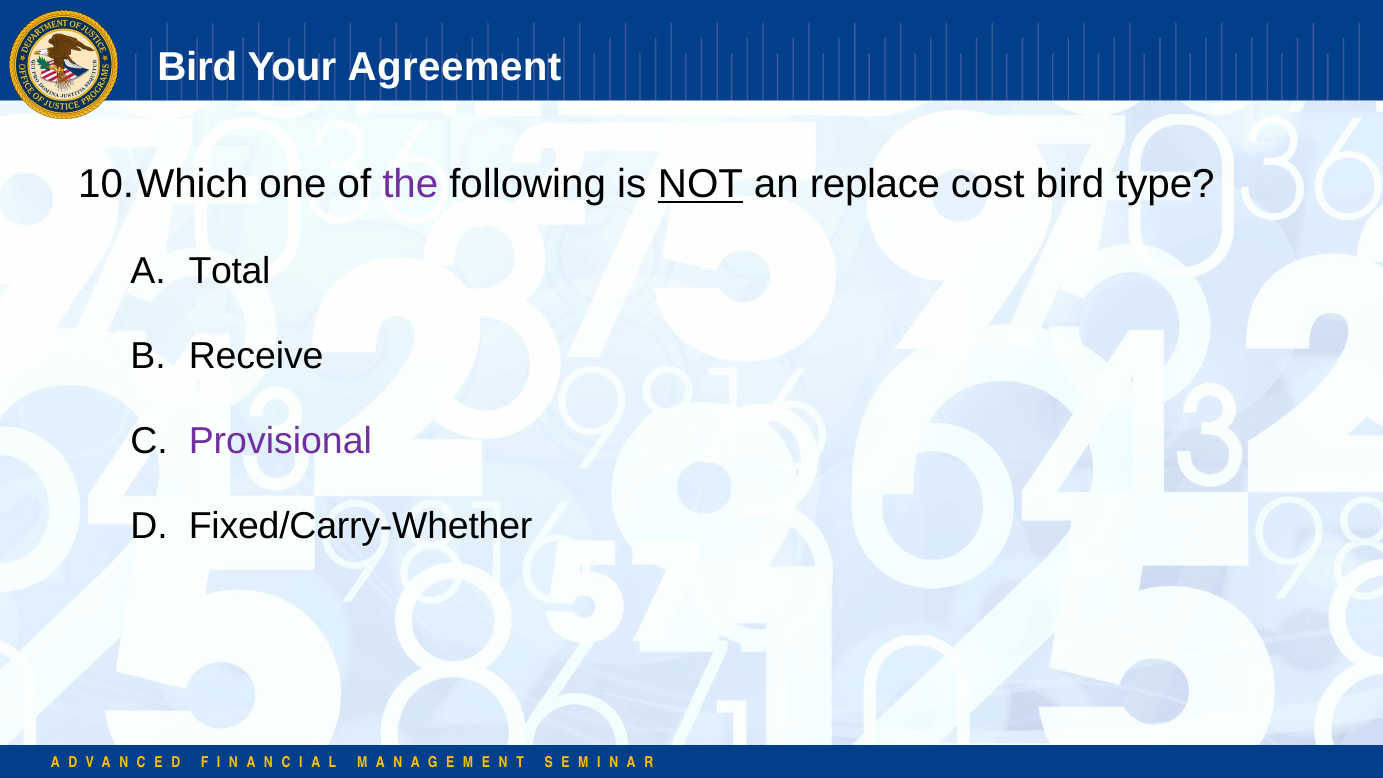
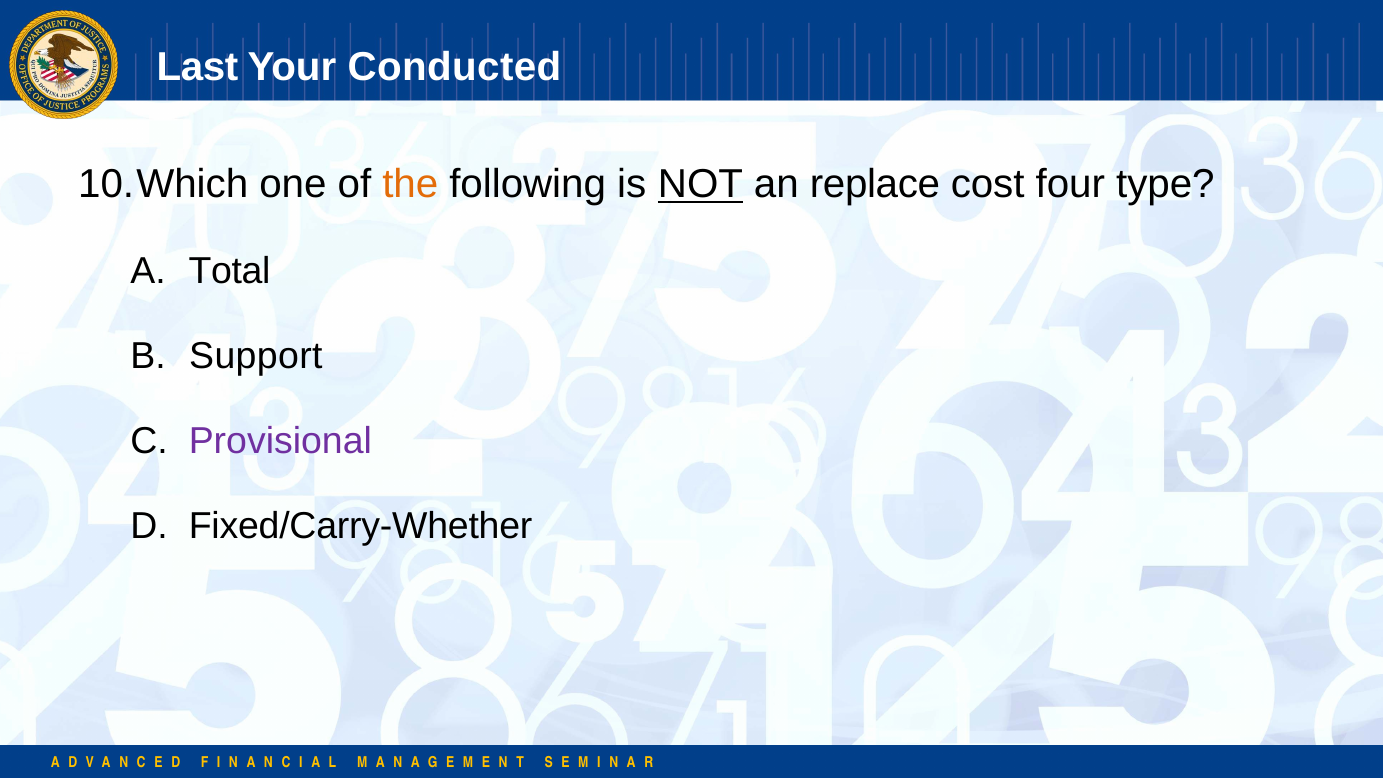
Bird at (197, 67): Bird -> Last
Agreement: Agreement -> Conducted
the colour: purple -> orange
cost bird: bird -> four
Receive: Receive -> Support
